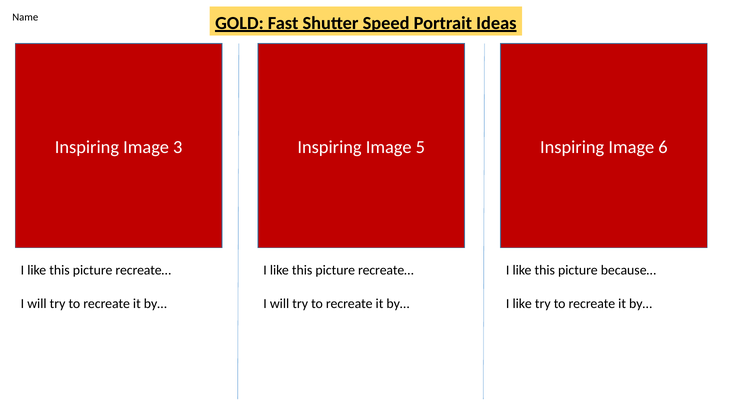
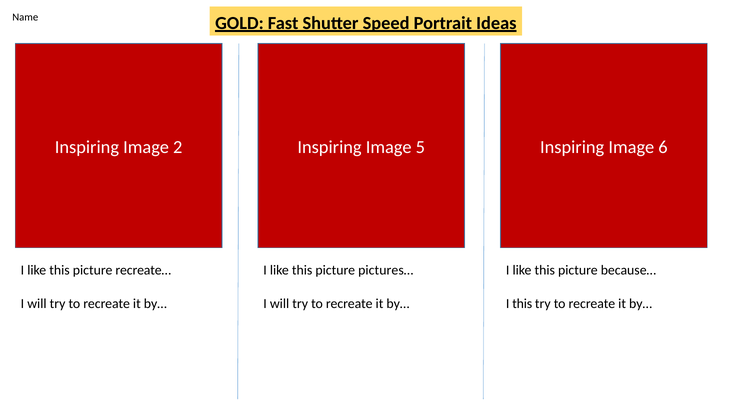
3: 3 -> 2
recreate… at (386, 271): recreate… -> pictures…
like at (522, 304): like -> this
